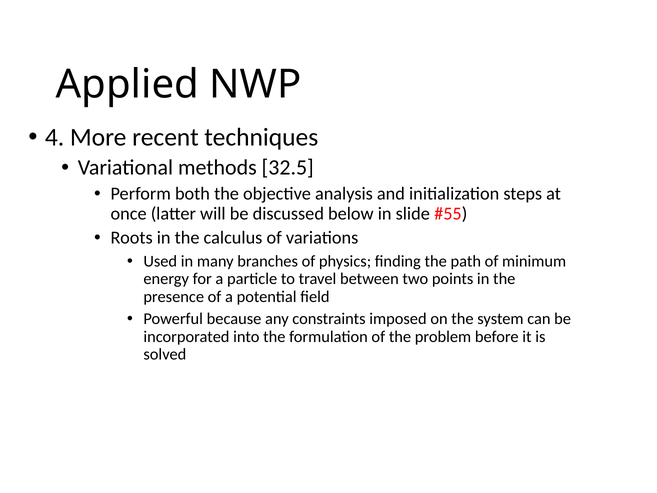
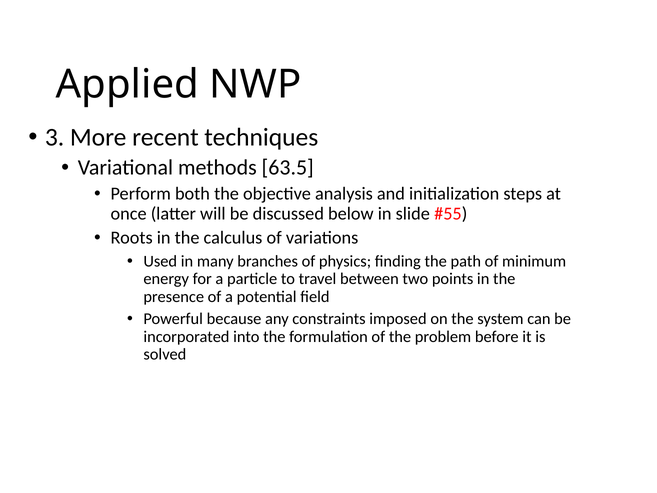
4: 4 -> 3
32.5: 32.5 -> 63.5
